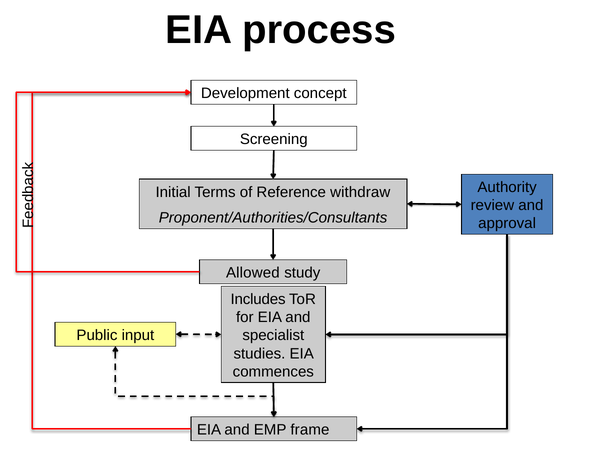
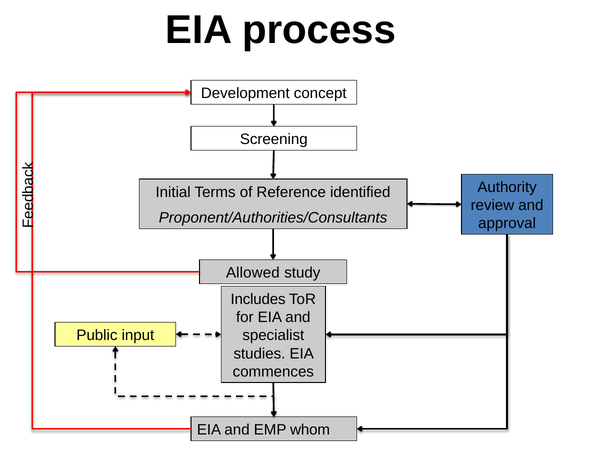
withdraw: withdraw -> identified
frame: frame -> whom
